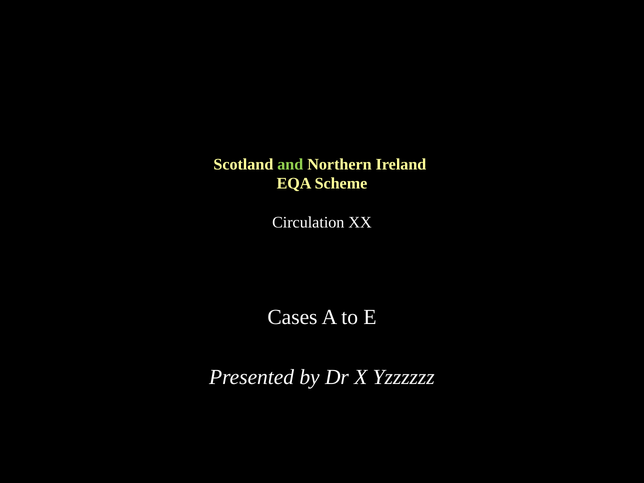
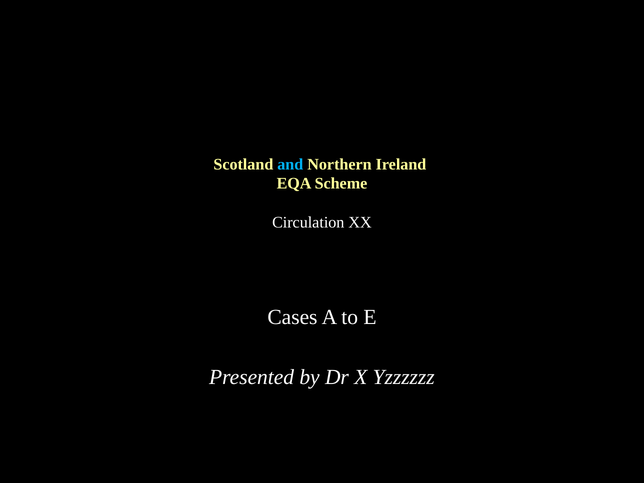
and colour: light green -> light blue
